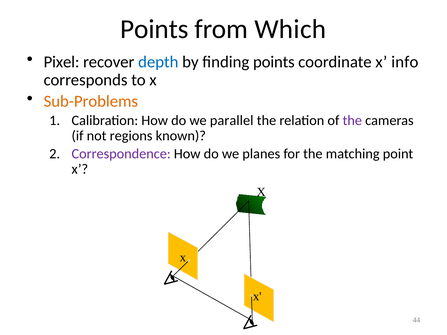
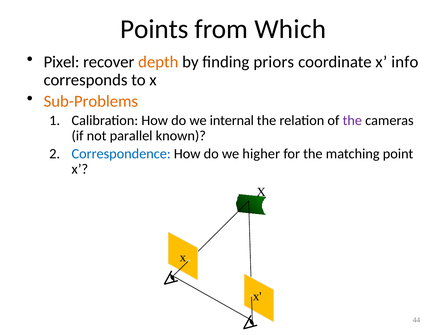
depth colour: blue -> orange
finding points: points -> priors
parallel: parallel -> internal
regions: regions -> parallel
Correspondence colour: purple -> blue
planes: planes -> higher
